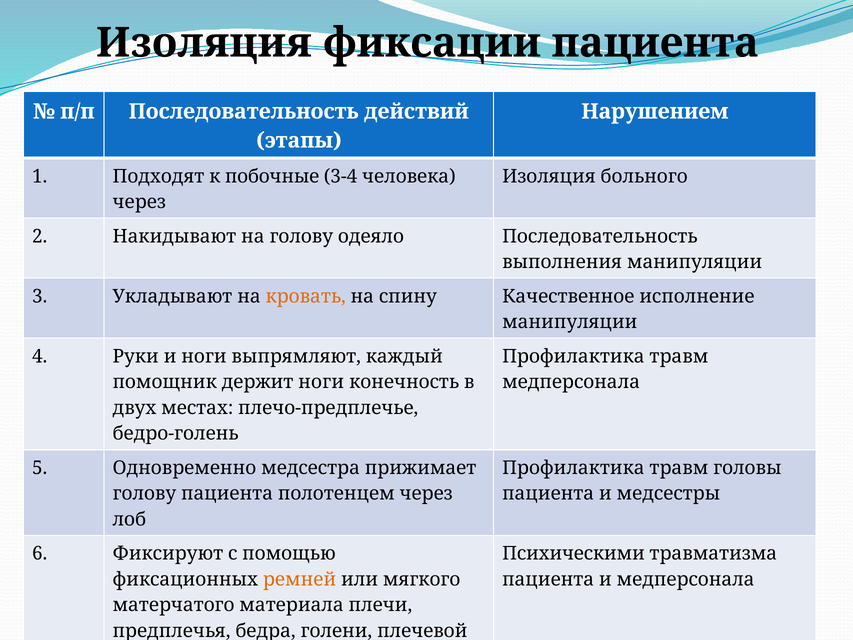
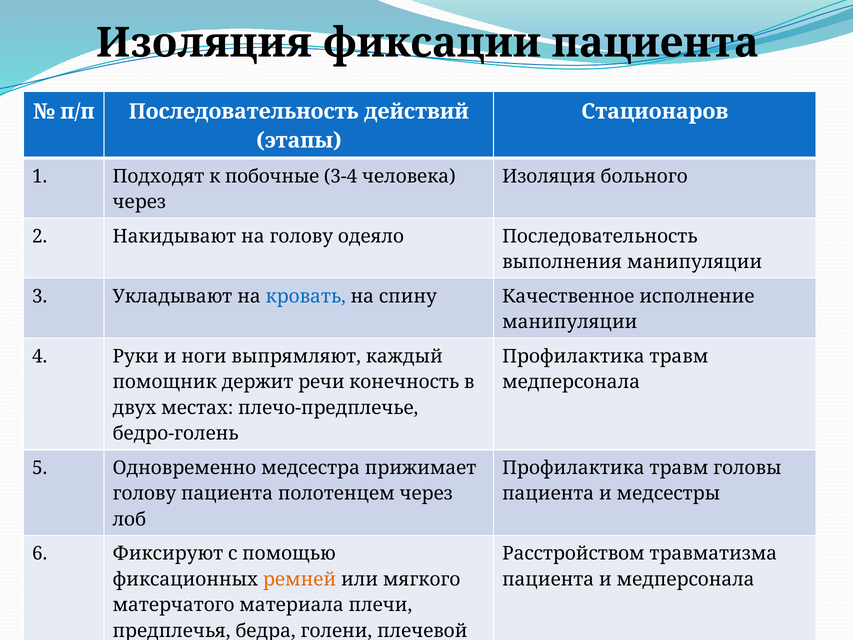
Нарушением: Нарушением -> Стационаров
кровать colour: orange -> blue
держит ноги: ноги -> речи
Психическими: Психическими -> Расстройством
